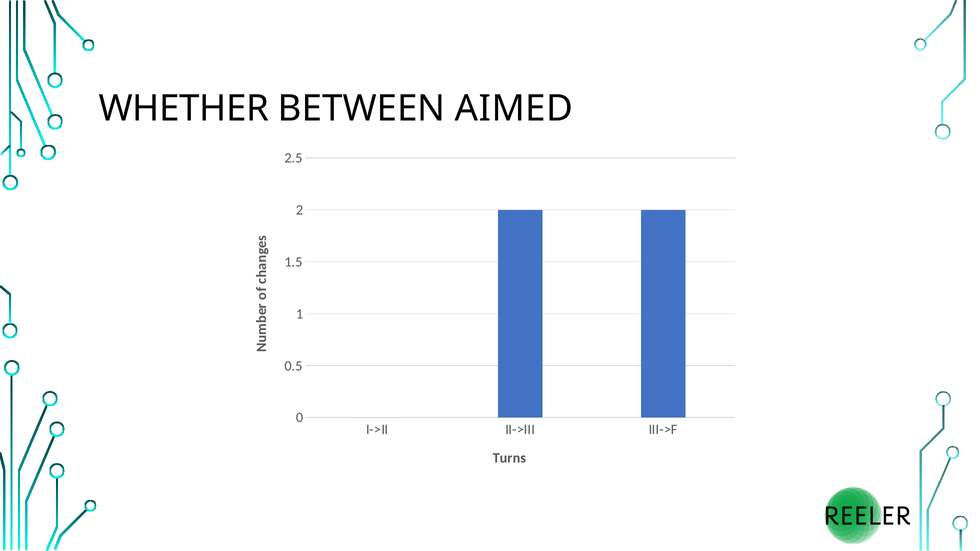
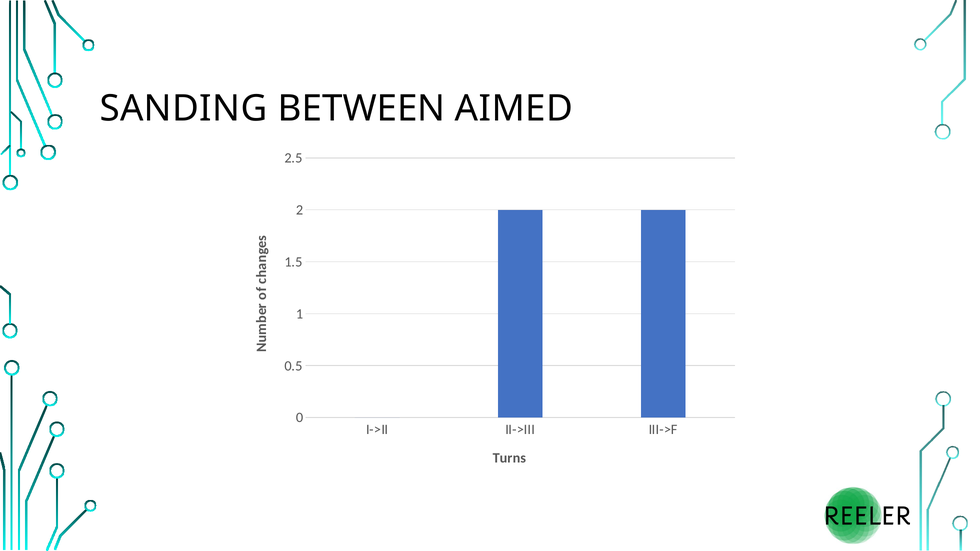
WHETHER: WHETHER -> SANDING
